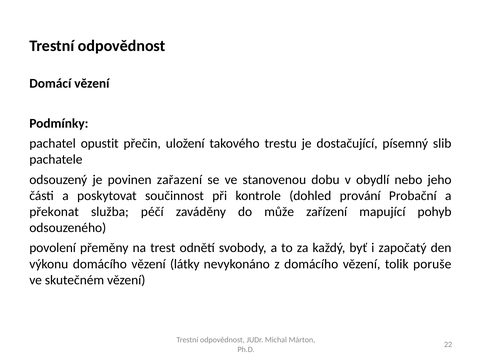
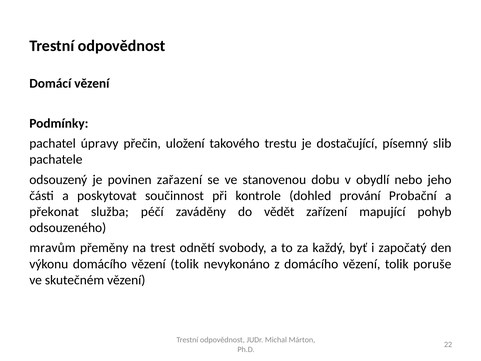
opustit: opustit -> úpravy
může: může -> vědět
povolení: povolení -> mravům
výkonu domácího vězení látky: látky -> tolik
